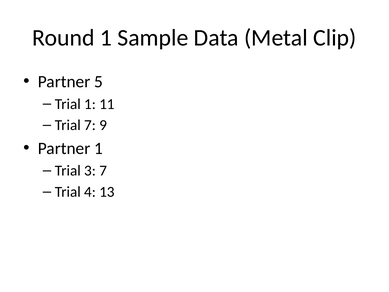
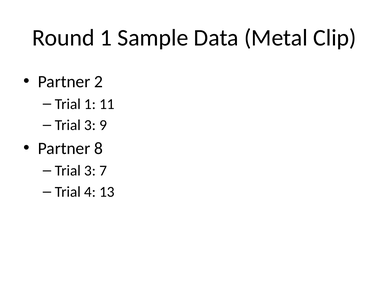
5: 5 -> 2
7 at (90, 125): 7 -> 3
Partner 1: 1 -> 8
